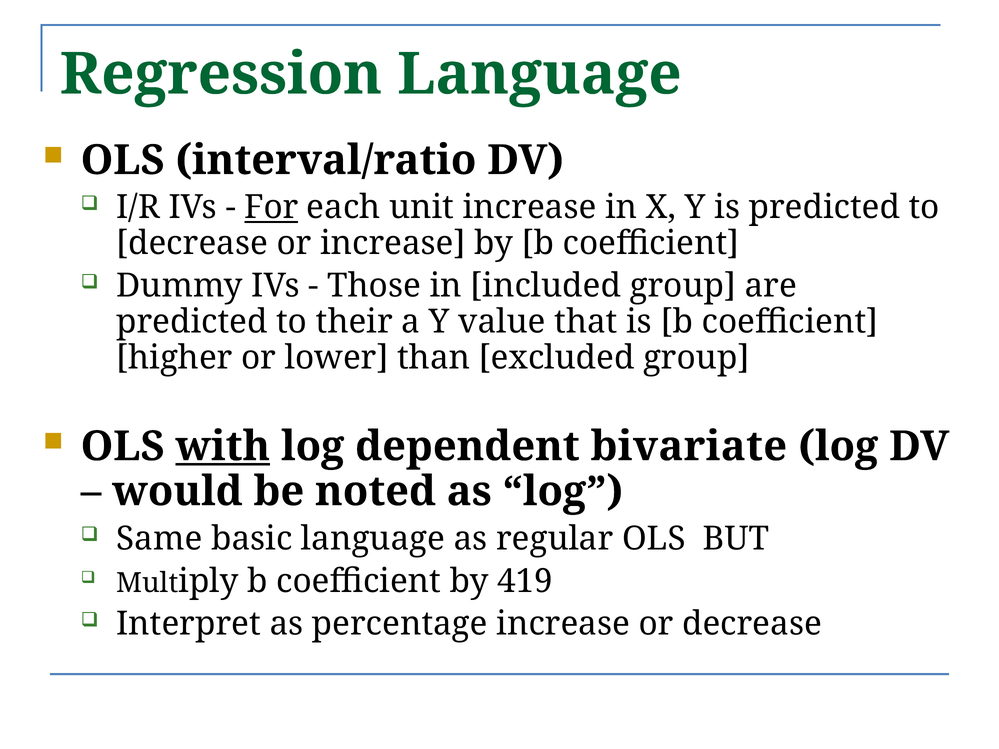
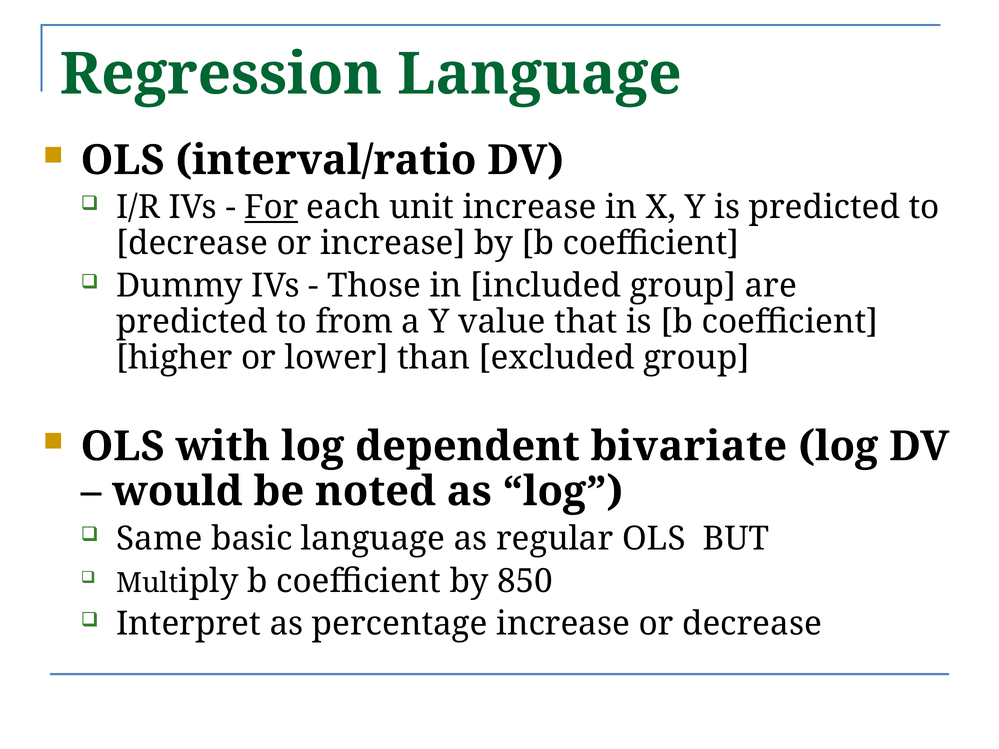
their: their -> from
with underline: present -> none
419: 419 -> 850
